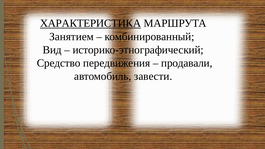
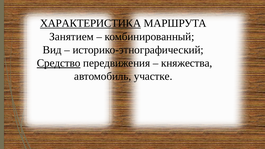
Средство underline: none -> present
продавали: продавали -> княжества
завести: завести -> участке
